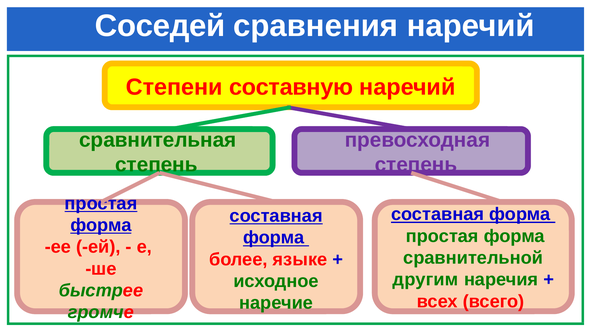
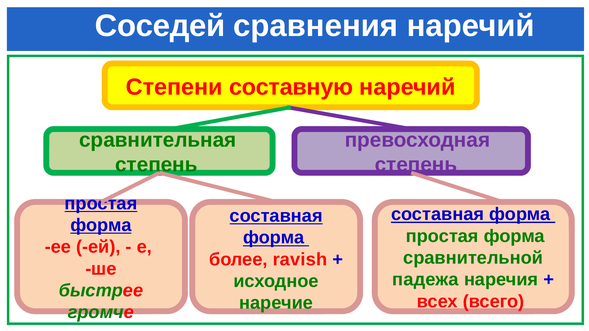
языке: языке -> ravish
другим: другим -> падежа
